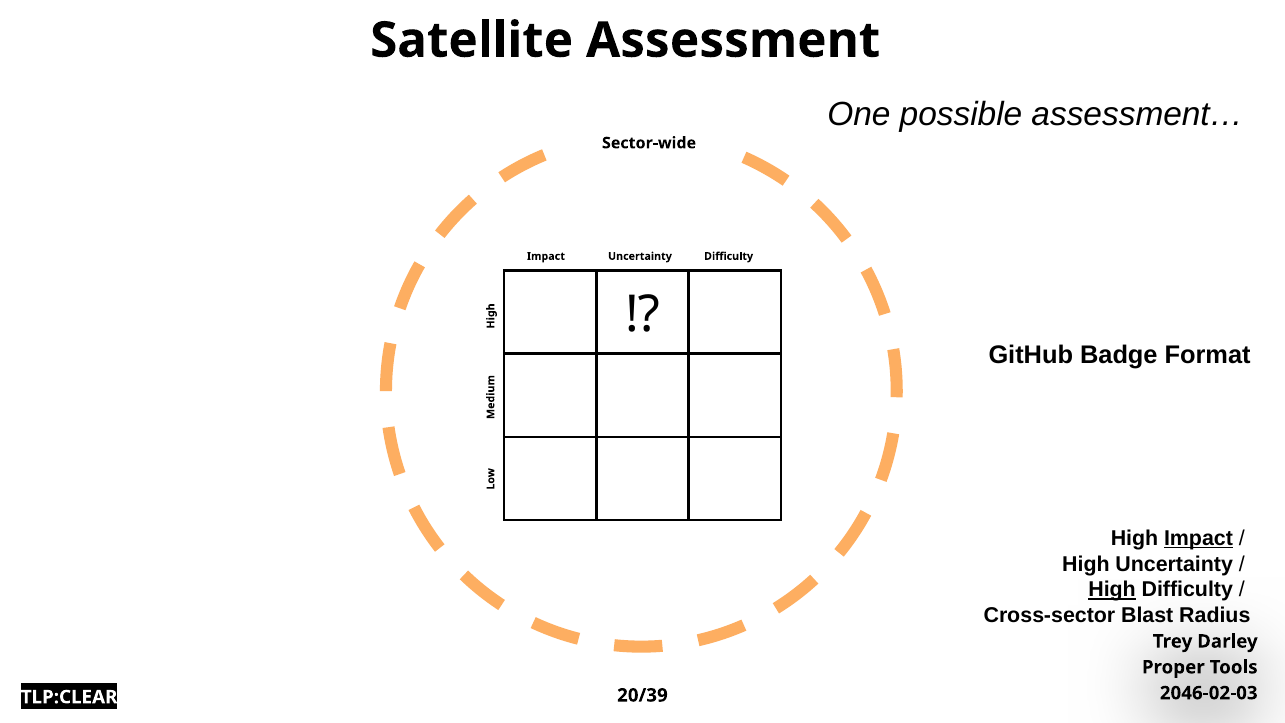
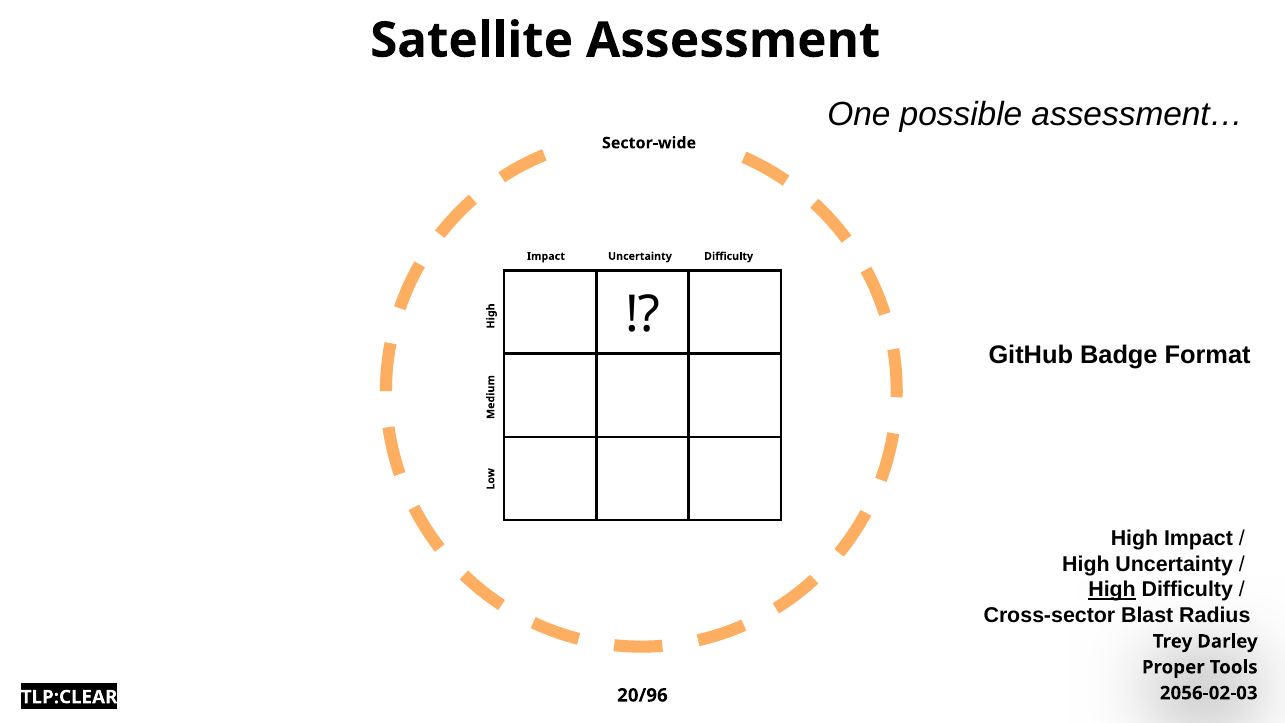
Impact at (1198, 538) underline: present -> none
2046-02-03: 2046-02-03 -> 2056-02-03
20/39: 20/39 -> 20/96
